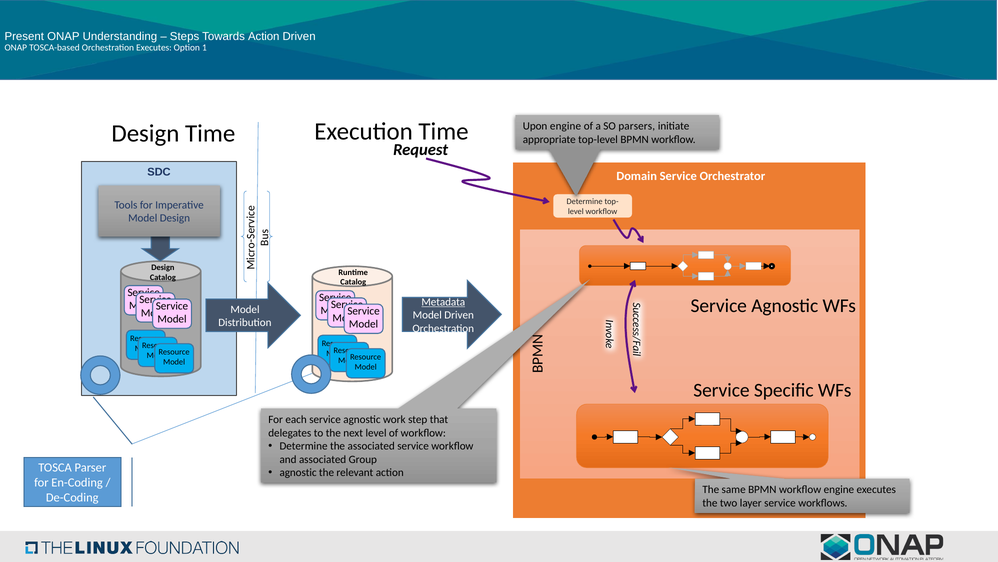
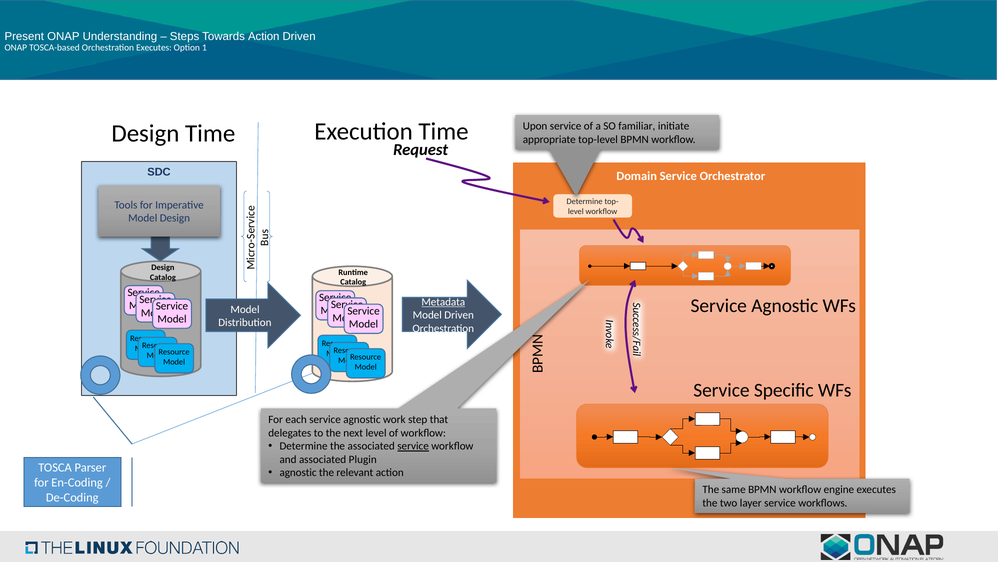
Upon engine: engine -> service
parsers: parsers -> familiar
service at (413, 446) underline: none -> present
Group: Group -> Plugin
